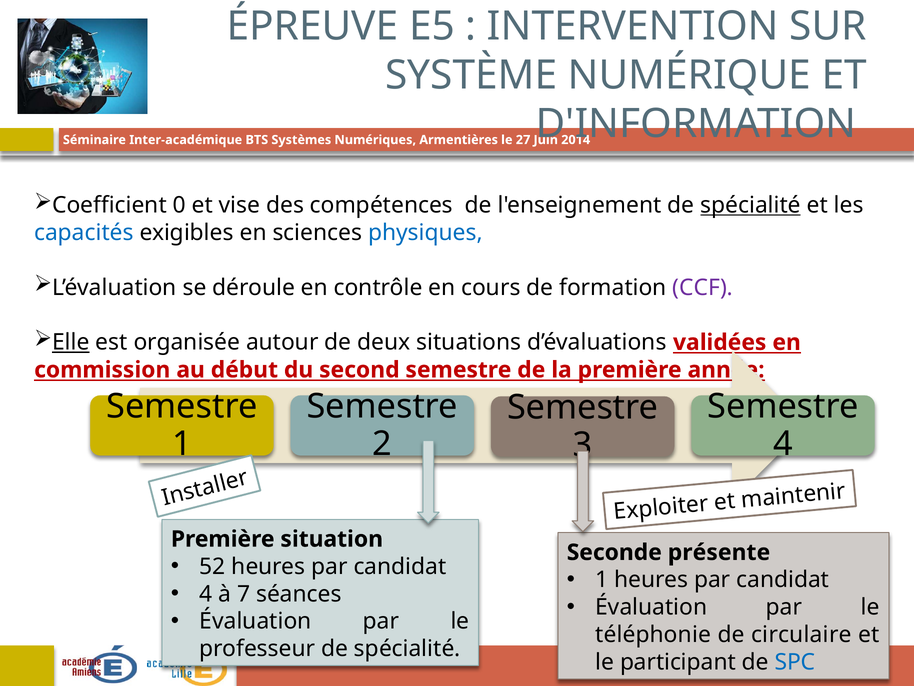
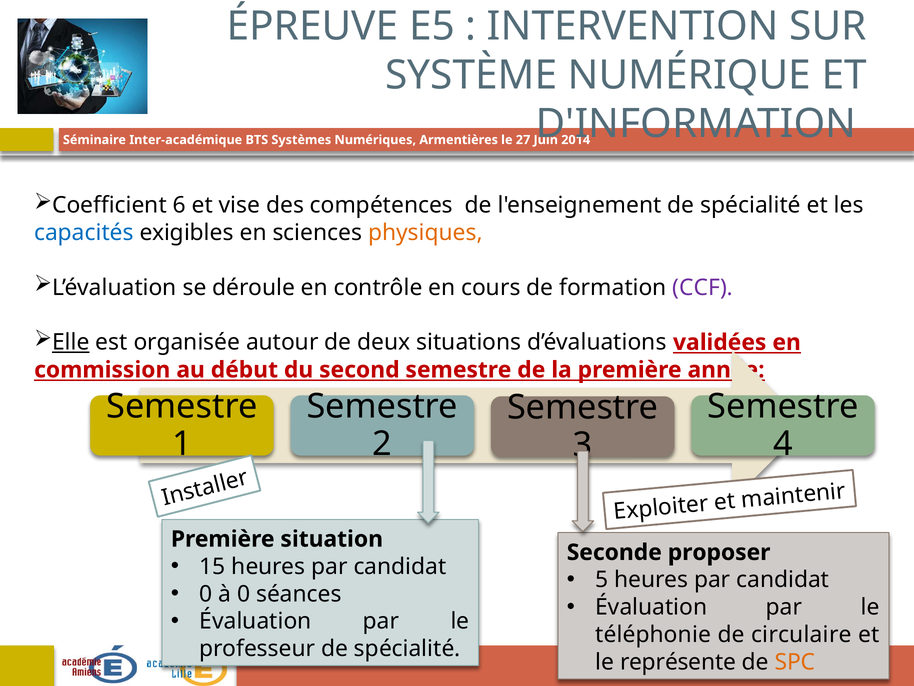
0: 0 -> 6
spécialité at (751, 205) underline: present -> none
physiques colour: blue -> orange
présente: présente -> proposer
52: 52 -> 15
1 at (602, 579): 1 -> 5
4 at (206, 594): 4 -> 0
à 7: 7 -> 0
participant: participant -> représente
SPC colour: blue -> orange
